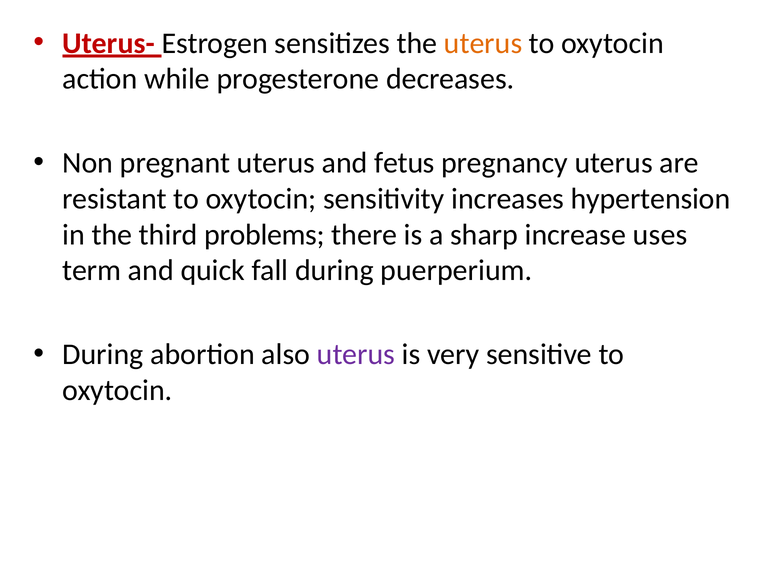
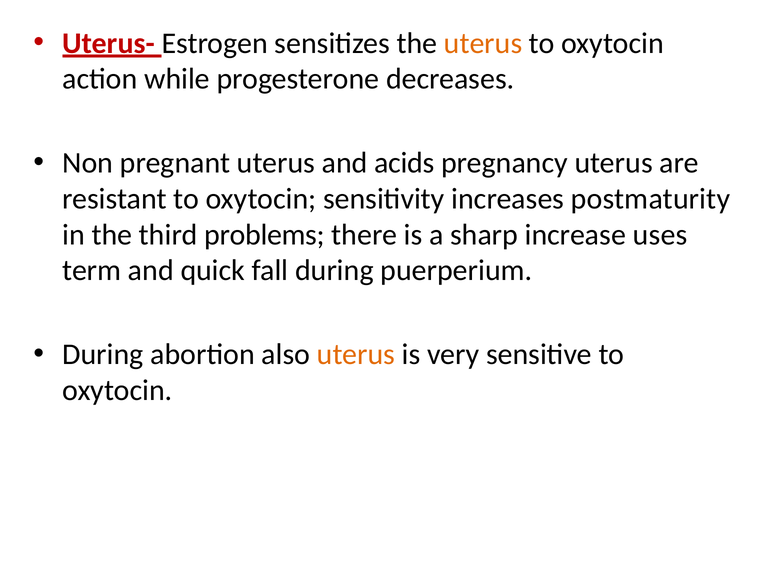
fetus: fetus -> acids
hypertension: hypertension -> postmaturity
uterus at (356, 354) colour: purple -> orange
